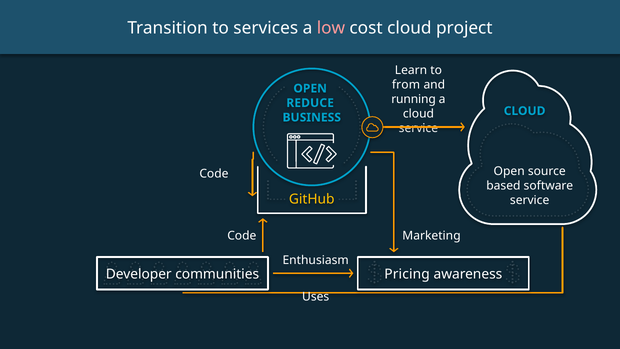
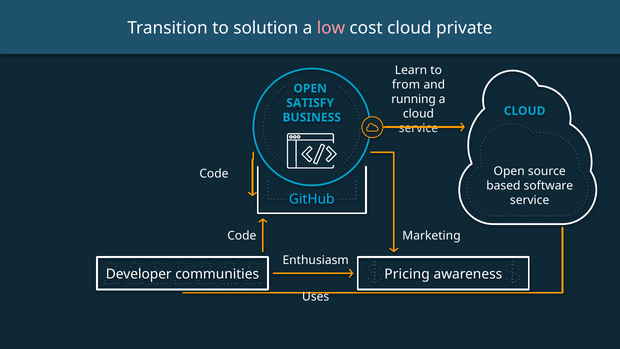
services: services -> solution
project: project -> private
REDUCE: REDUCE -> SATISFY
GitHub colour: yellow -> light blue
